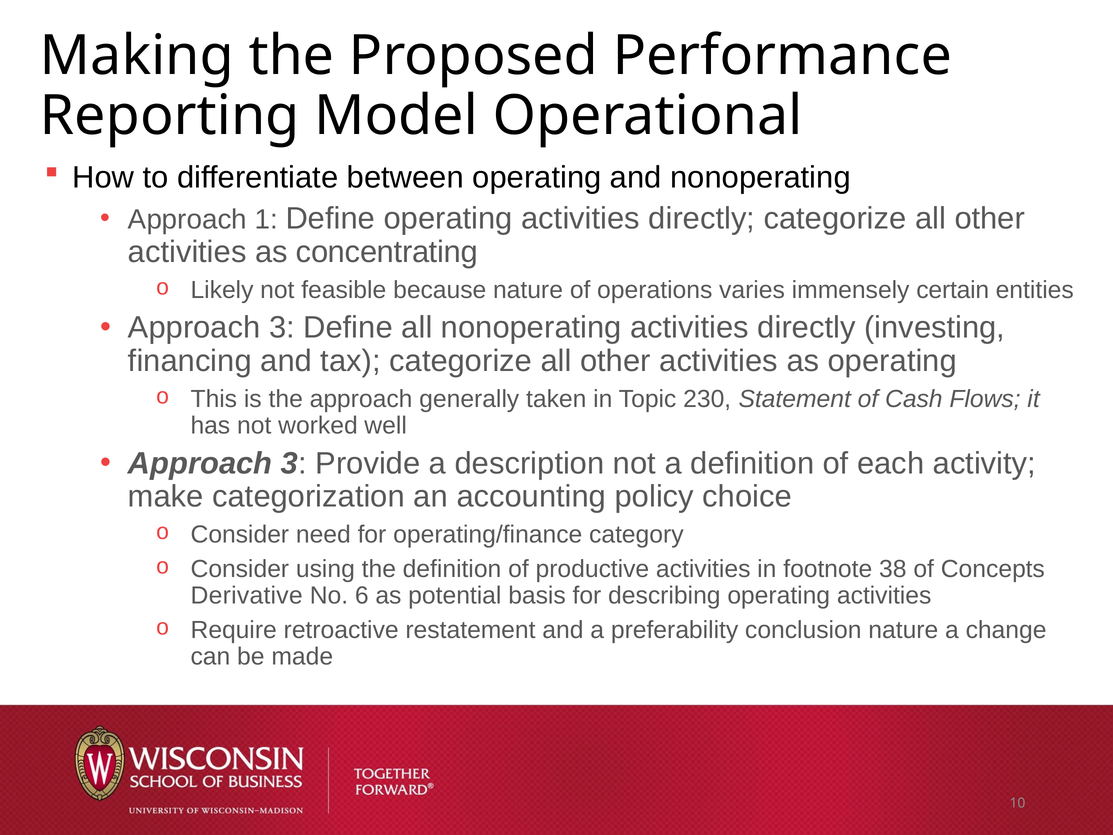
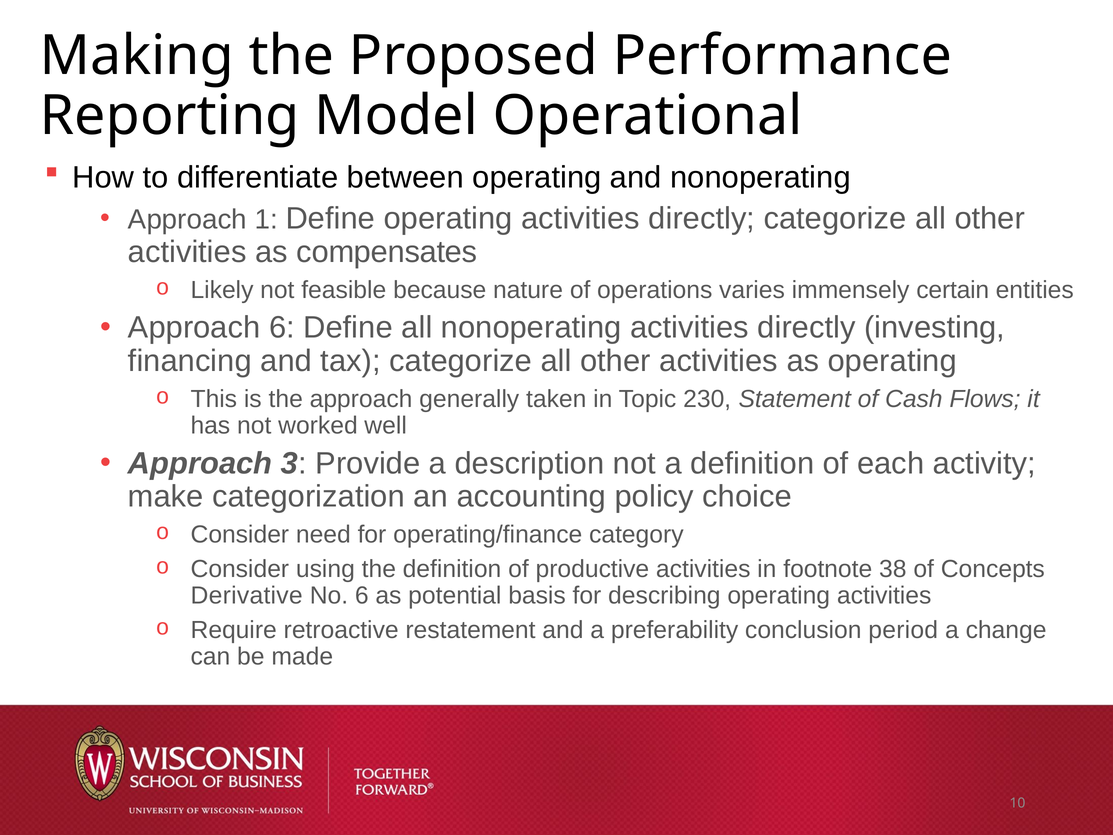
concentrating: concentrating -> compensates
3 at (282, 328): 3 -> 6
conclusion nature: nature -> period
